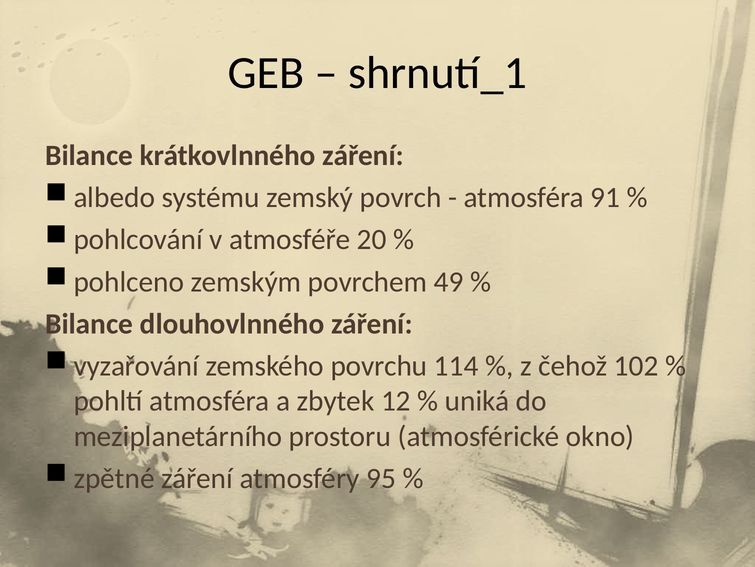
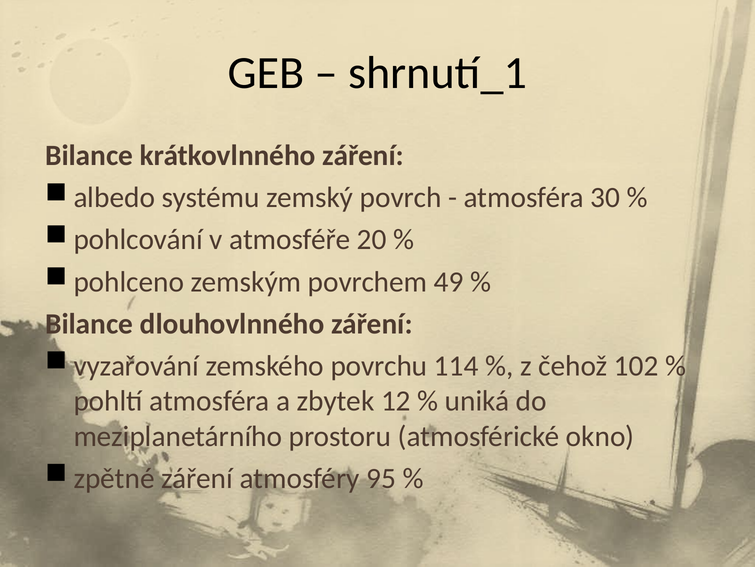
91: 91 -> 30
